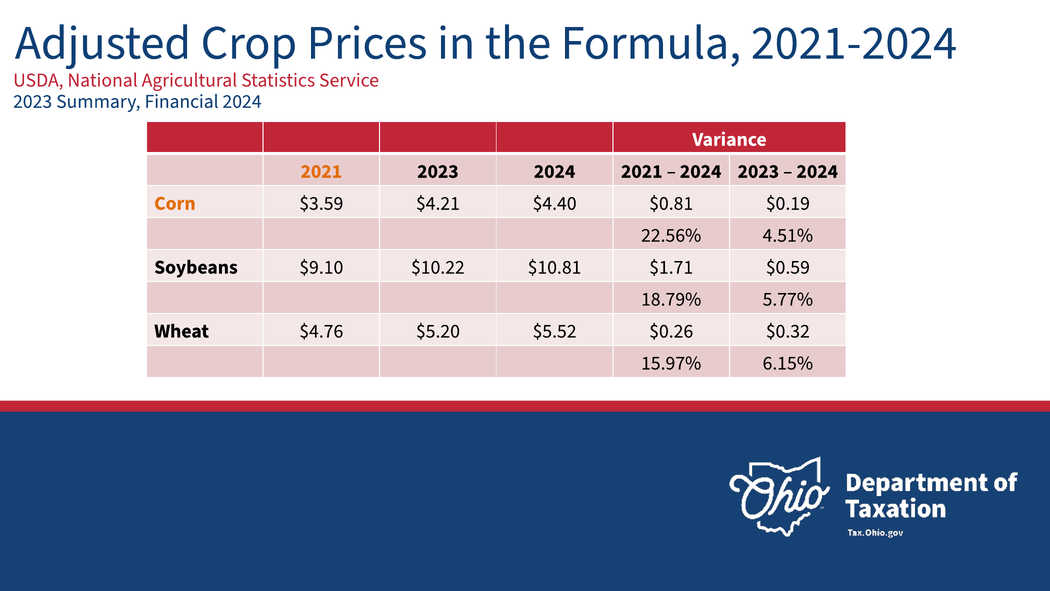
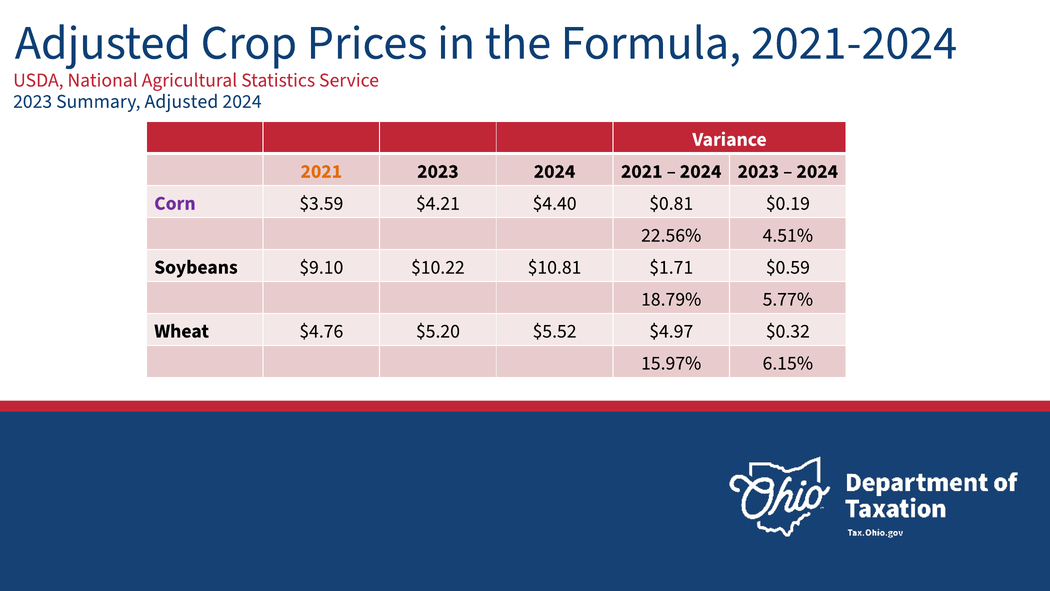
Summary Financial: Financial -> Adjusted
Corn colour: orange -> purple
$0.26: $0.26 -> $4.97
